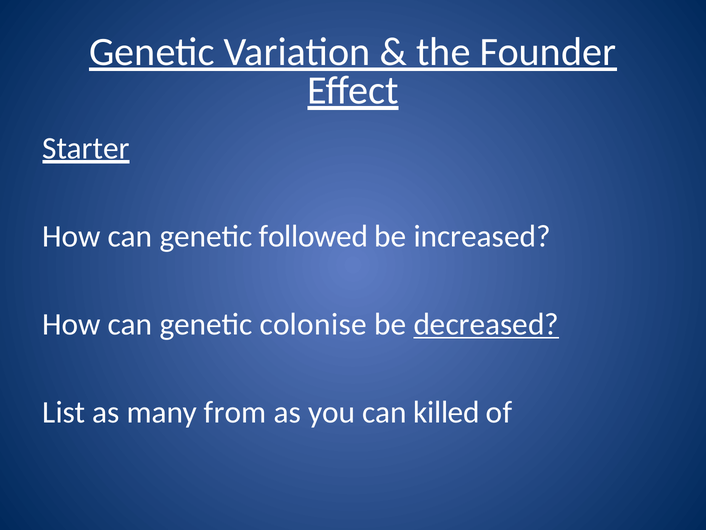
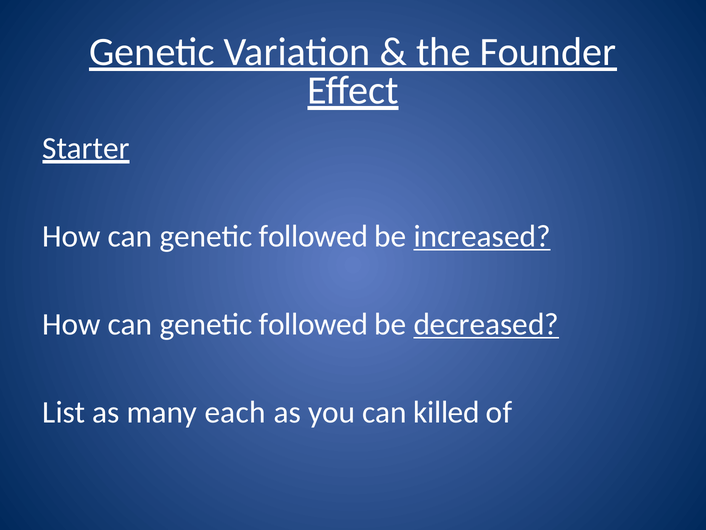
increased underline: none -> present
colonise at (313, 324): colonise -> followed
from: from -> each
